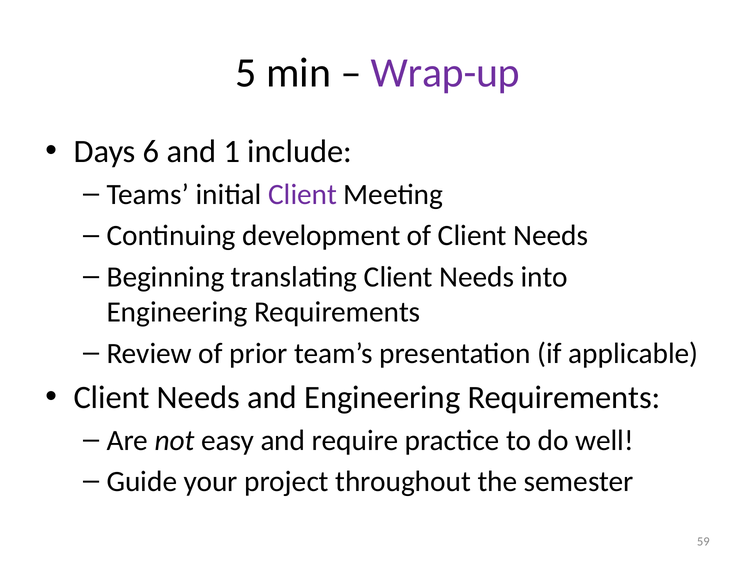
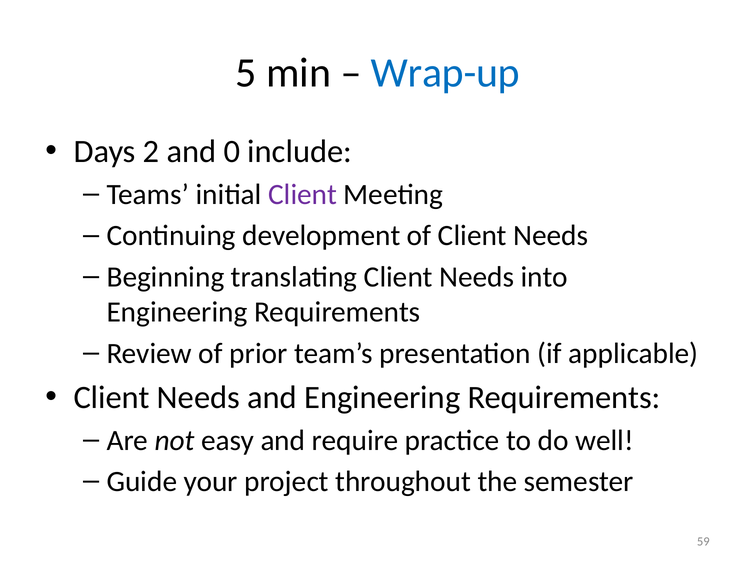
Wrap-up colour: purple -> blue
6: 6 -> 2
1: 1 -> 0
